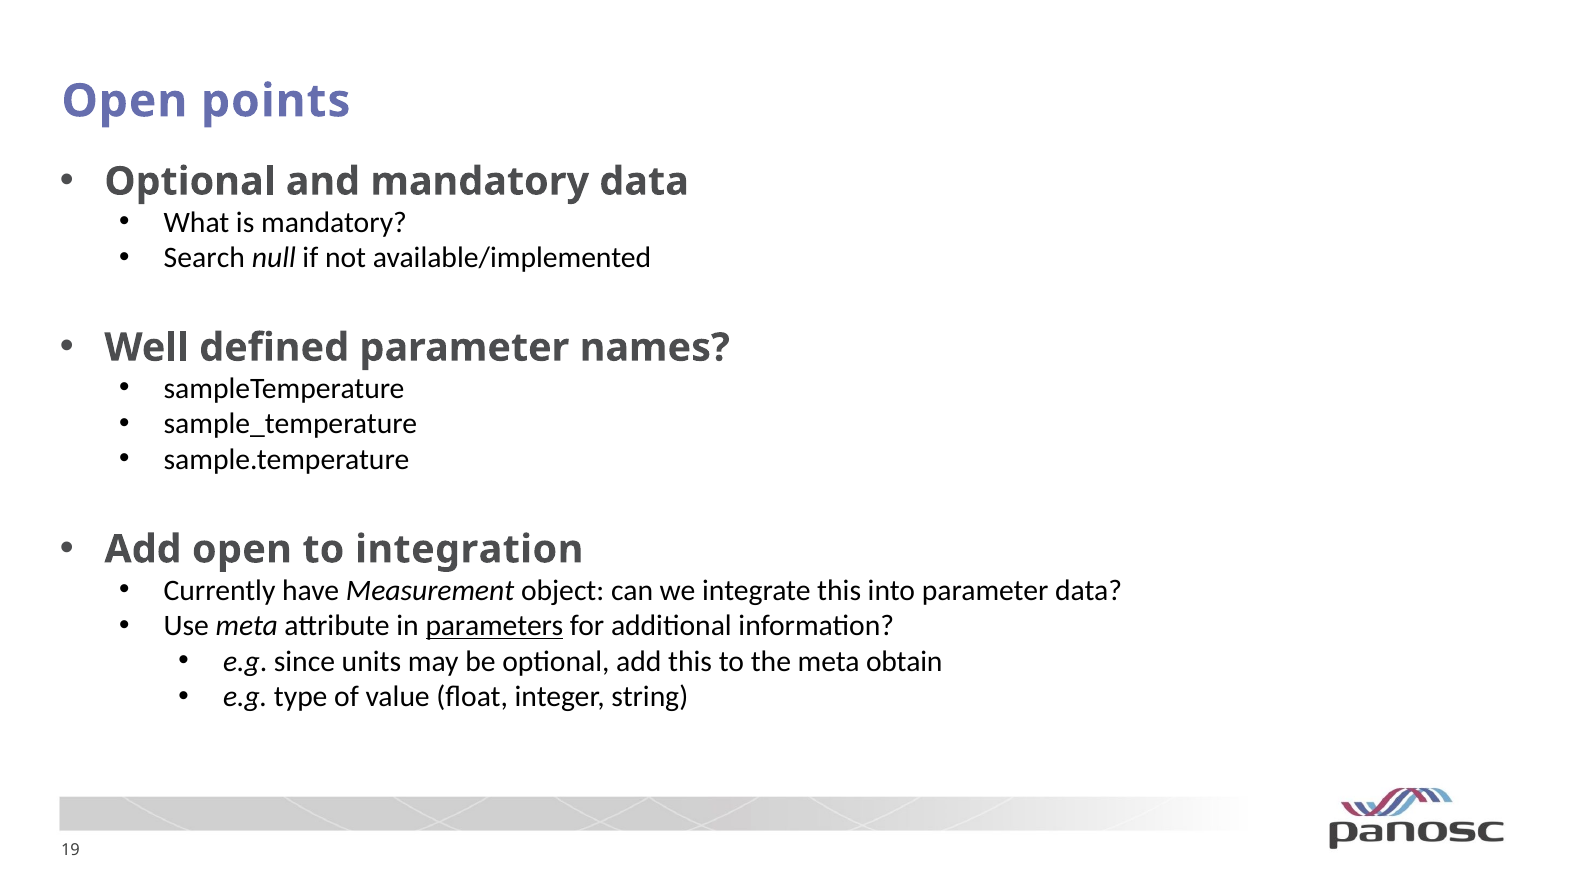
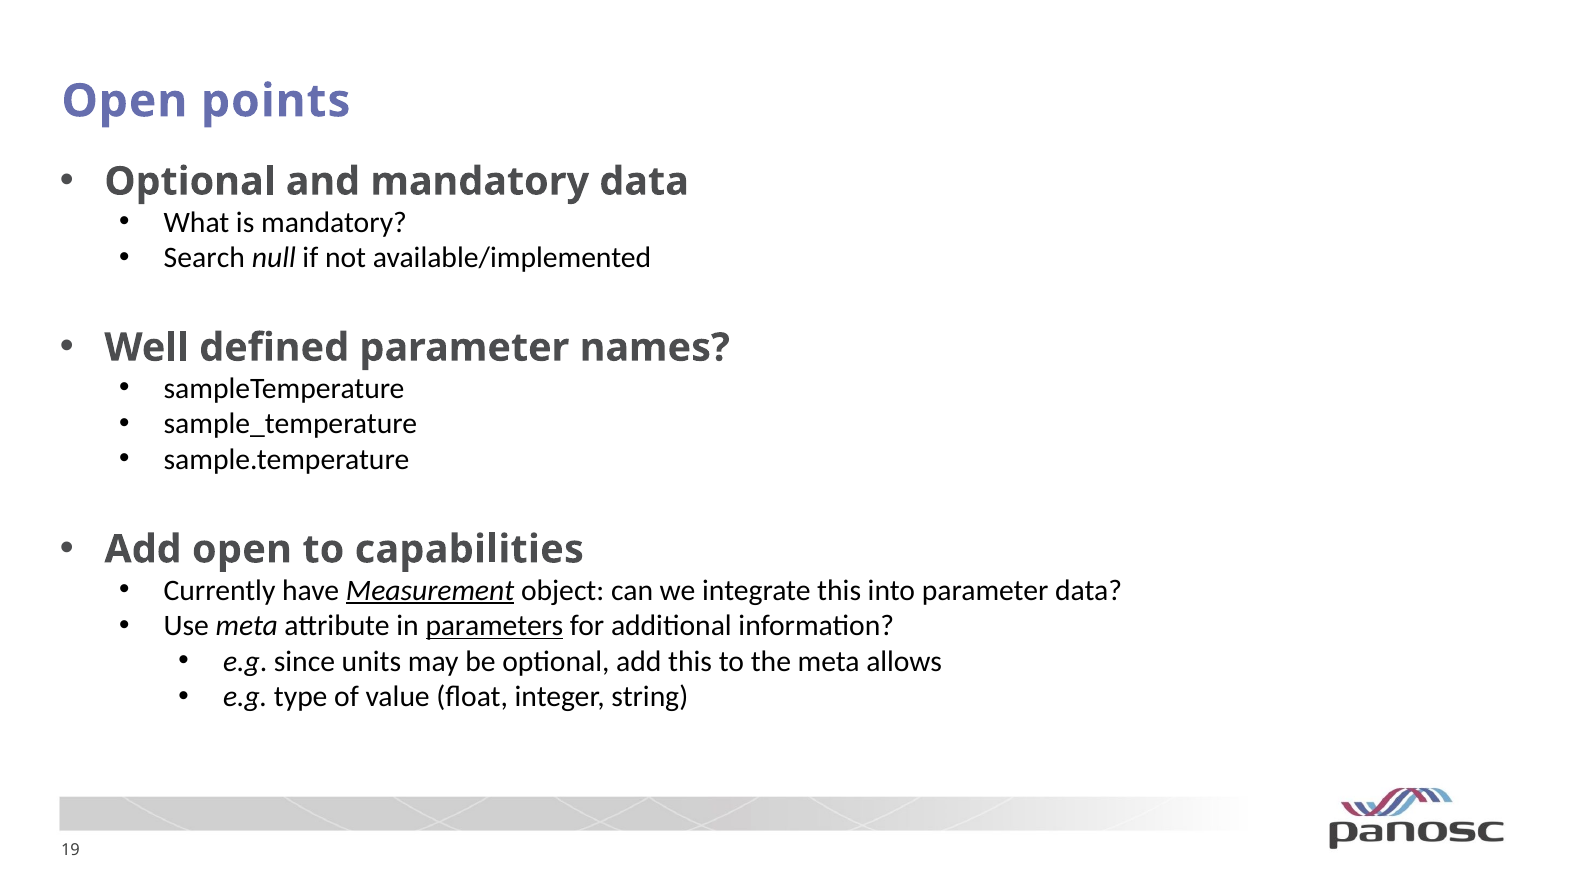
integration: integration -> capabilities
Measurement underline: none -> present
obtain: obtain -> allows
